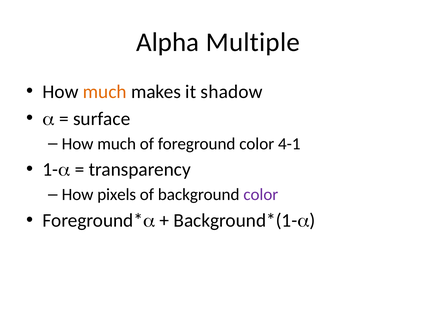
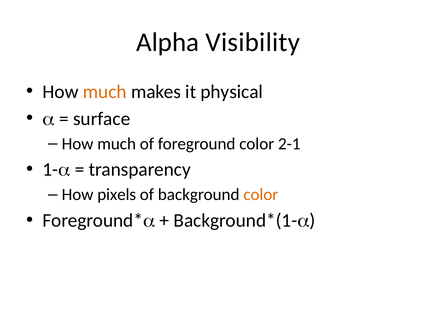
Multiple: Multiple -> Visibility
shadow: shadow -> physical
4-1: 4-1 -> 2-1
color at (261, 195) colour: purple -> orange
